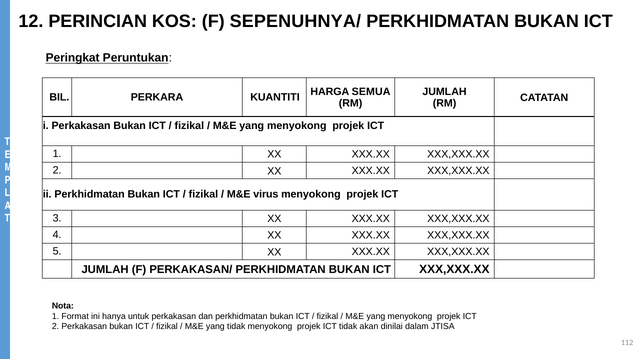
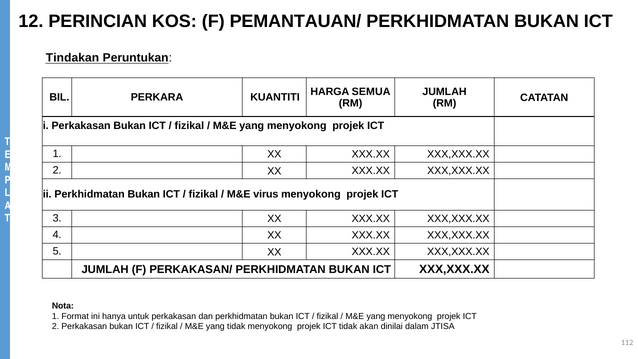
SEPENUHNYA/: SEPENUHNYA/ -> PEMANTAUAN/
Peringkat: Peringkat -> Tindakan
